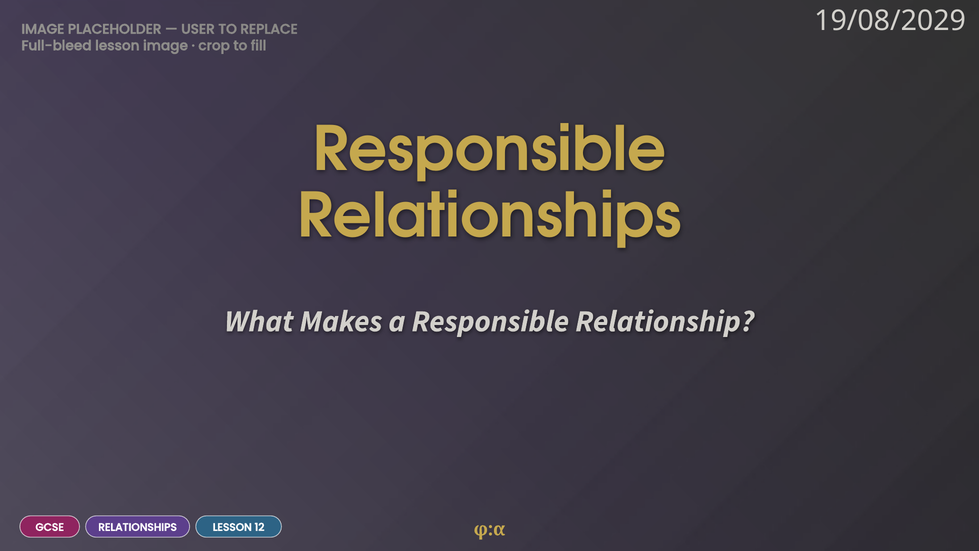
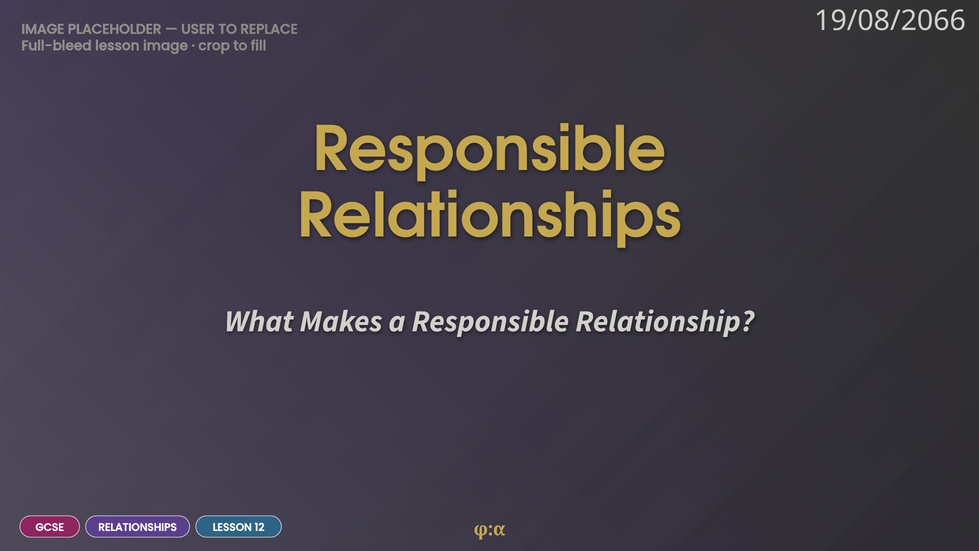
19/08/2029: 19/08/2029 -> 19/08/2066
